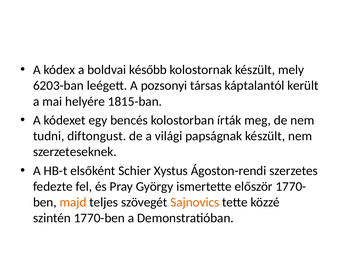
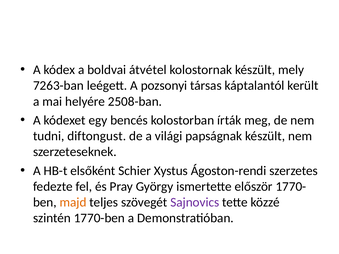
később: később -> átvétel
6203-ban: 6203-ban -> 7263-ban
1815-ban: 1815-ban -> 2508-ban
Sajnovics colour: orange -> purple
